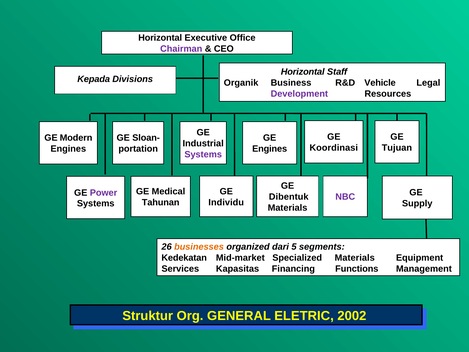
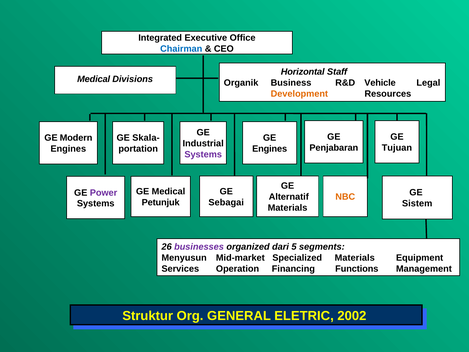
Horizontal at (160, 38): Horizontal -> Integrated
Chairman colour: purple -> blue
Kepada at (94, 79): Kepada -> Medical
Development colour: purple -> orange
Sloan-: Sloan- -> Skala-
Koordinasi: Koordinasi -> Penjabaran
Dibentuk: Dibentuk -> Alternatif
NBC colour: purple -> orange
Individu: Individu -> Sebagai
Tahunan: Tahunan -> Petunjuk
Supply: Supply -> Sistem
businesses colour: orange -> purple
Kedekatan: Kedekatan -> Menyusun
Kapasitas: Kapasitas -> Operation
